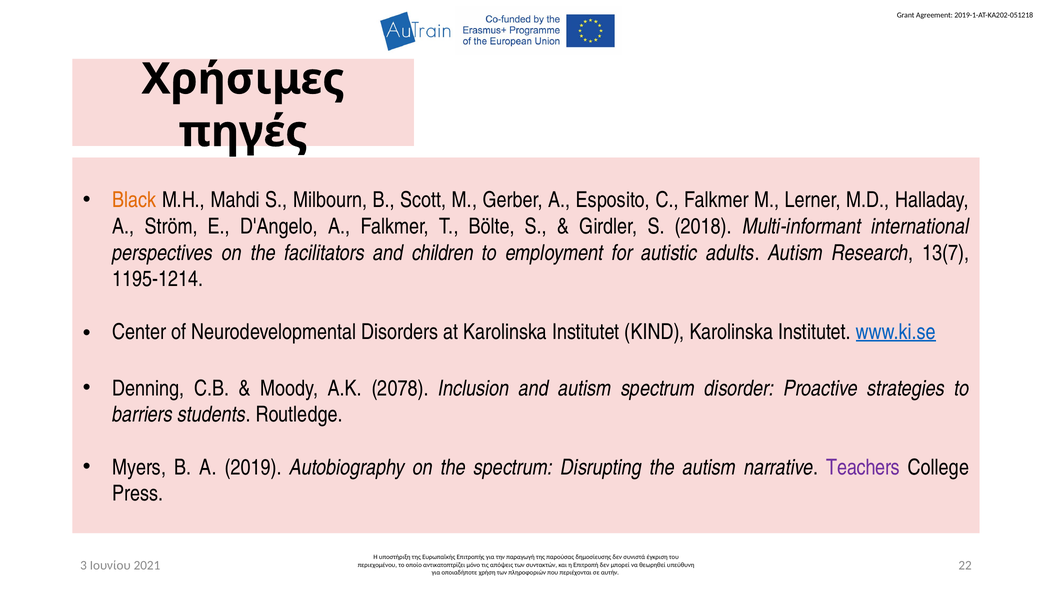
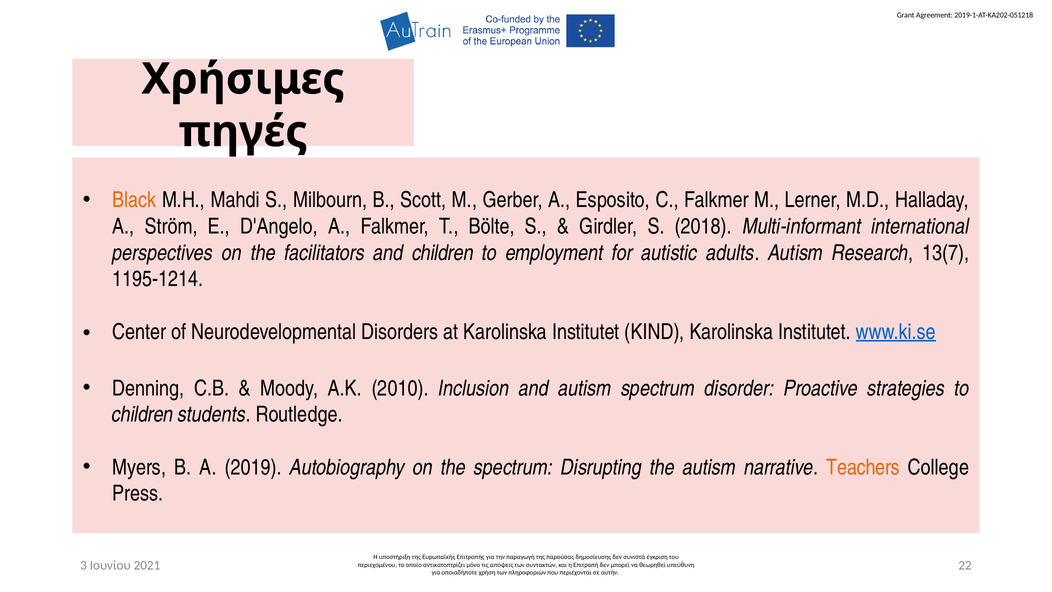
2078: 2078 -> 2010
barriers at (143, 414): barriers -> children
Teachers colour: purple -> orange
